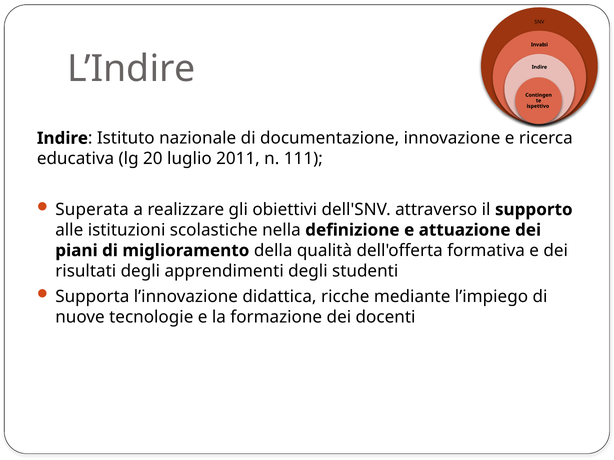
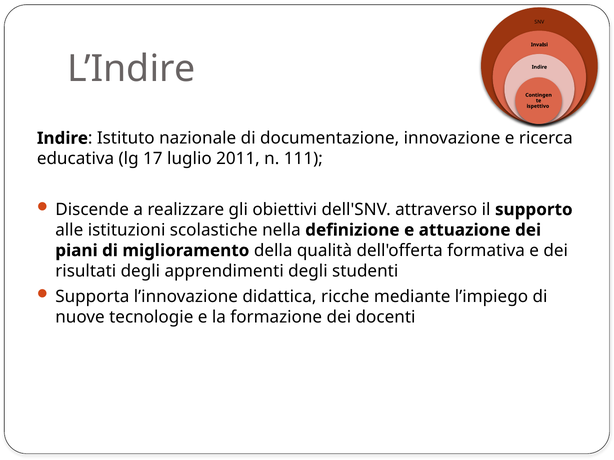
20: 20 -> 17
Superata: Superata -> Discende
